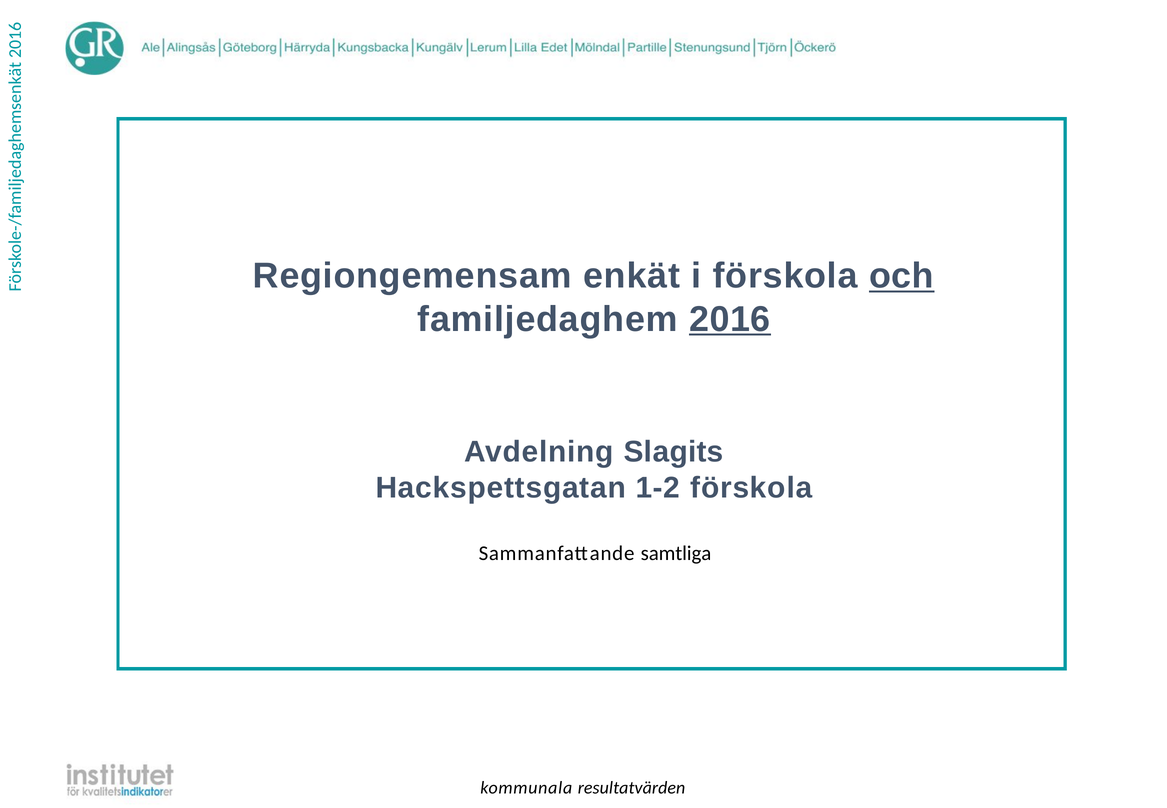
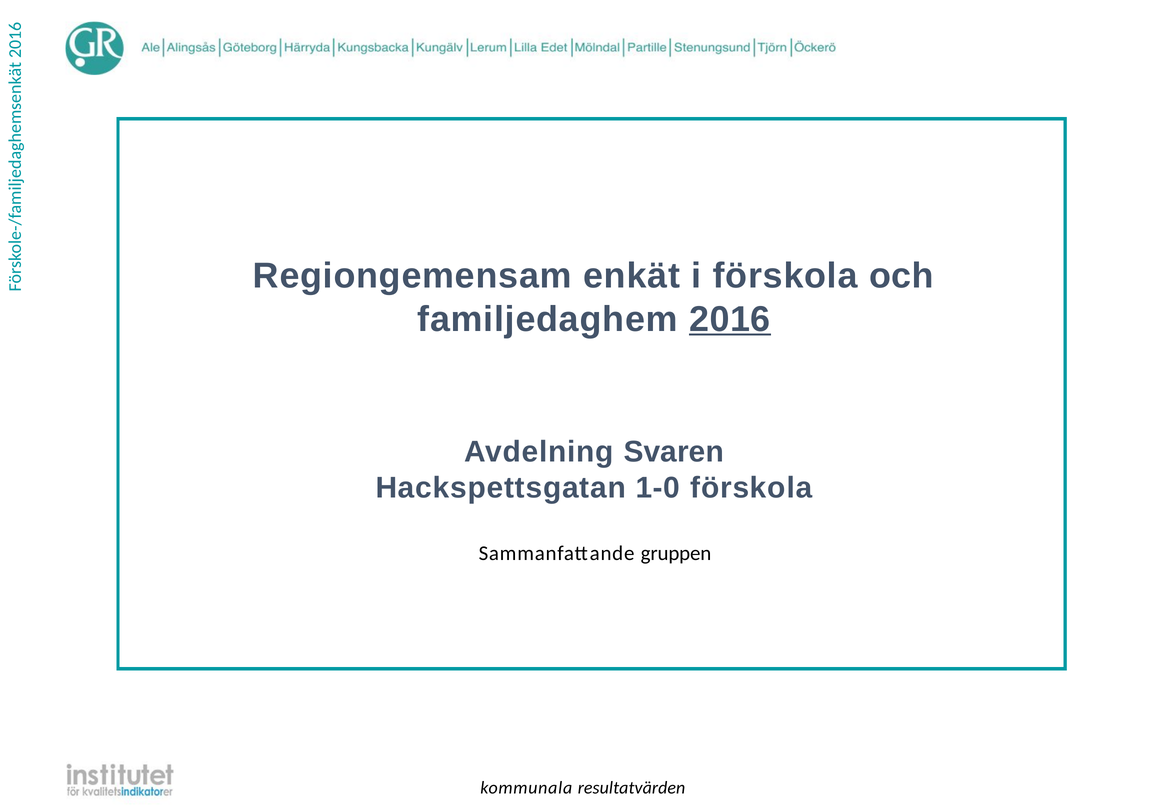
och underline: present -> none
Slagits: Slagits -> Svaren
1-2: 1-2 -> 1-0
samtliga: samtliga -> gruppen
